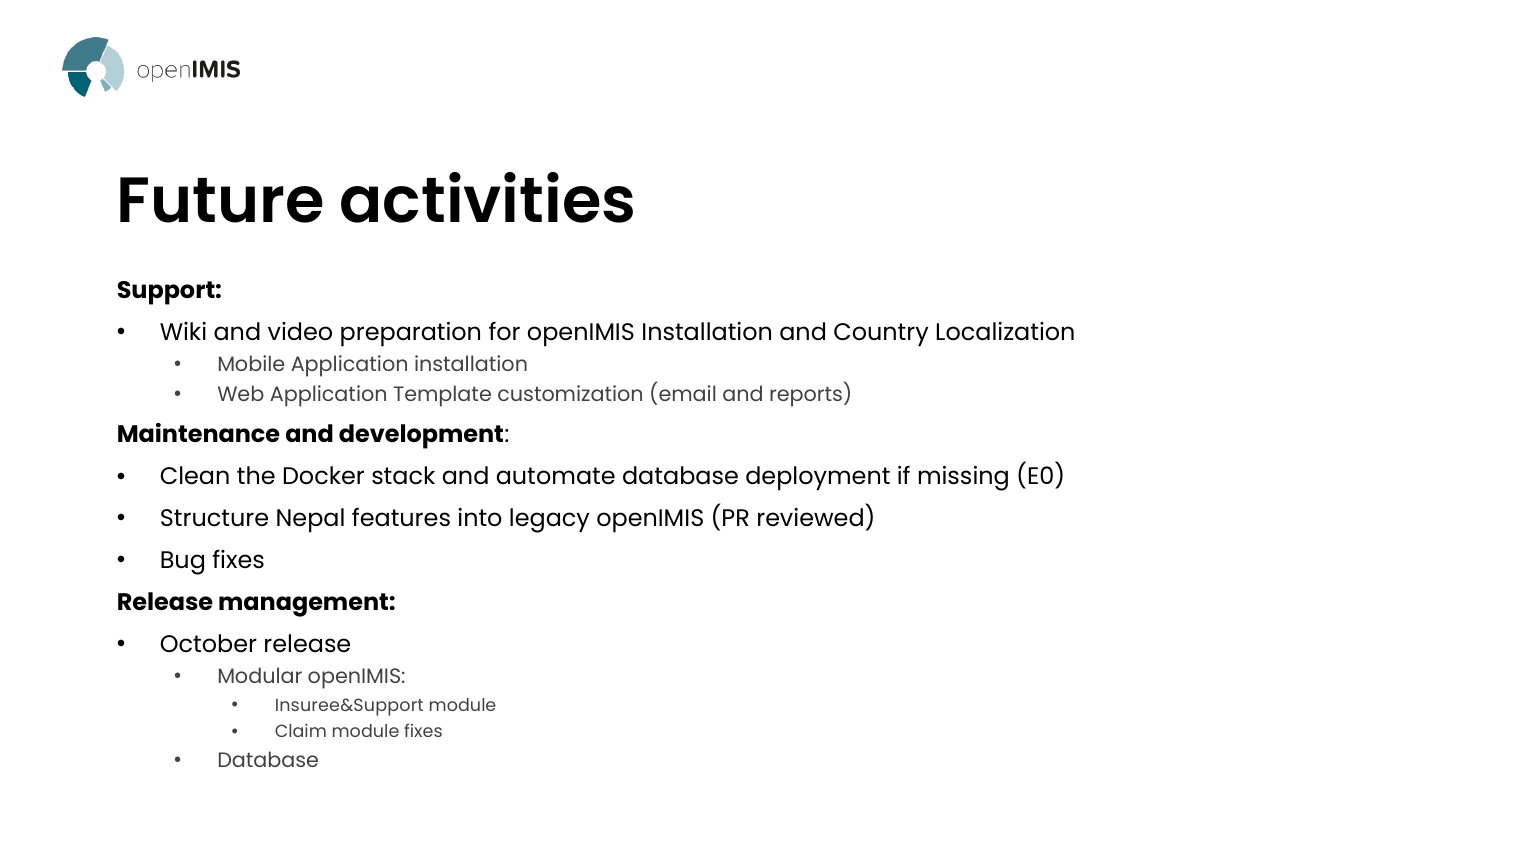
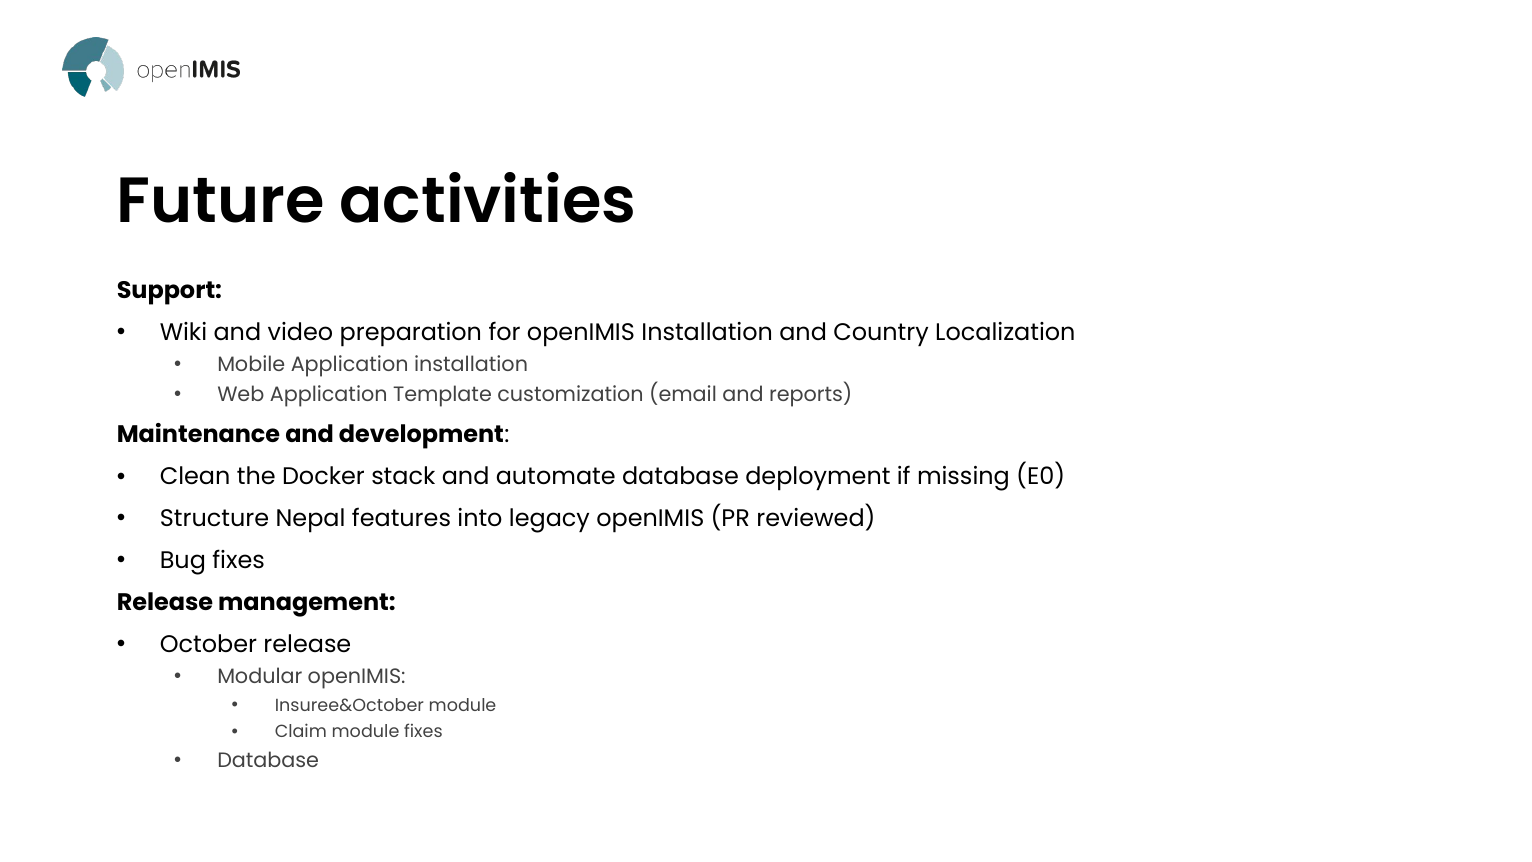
Insuree&Support: Insuree&Support -> Insuree&October
